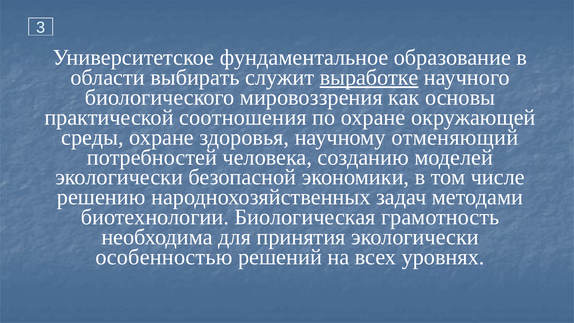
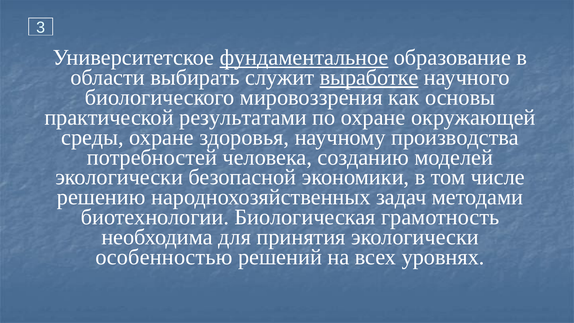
фундаментальное underline: none -> present
соотношения: соотношения -> результатами
отменяющий: отменяющий -> производства
